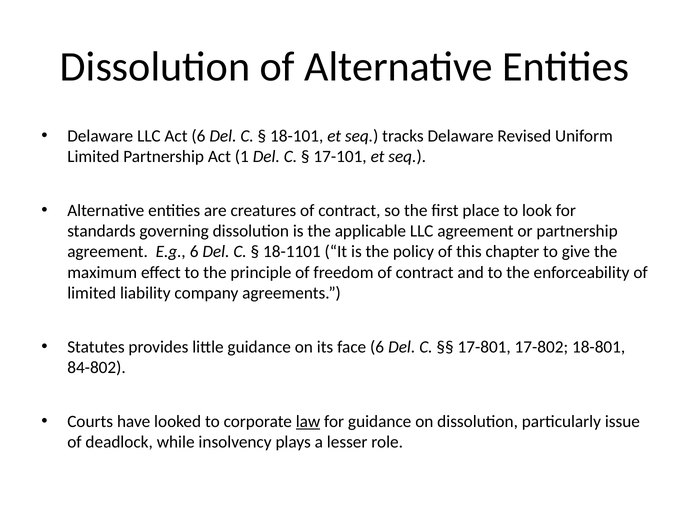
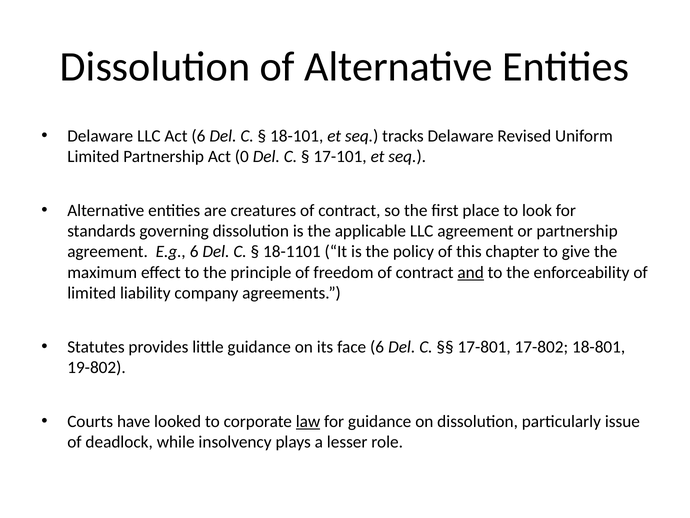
1: 1 -> 0
and underline: none -> present
84-802: 84-802 -> 19-802
